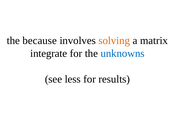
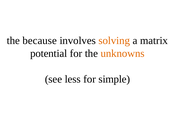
integrate: integrate -> potential
unknowns colour: blue -> orange
results: results -> simple
